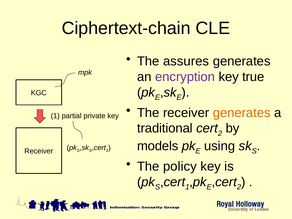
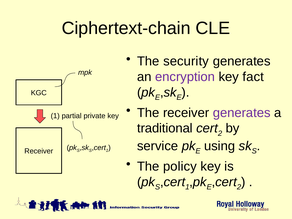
assures: assures -> security
true: true -> fact
generates at (242, 113) colour: orange -> purple
models: models -> service
